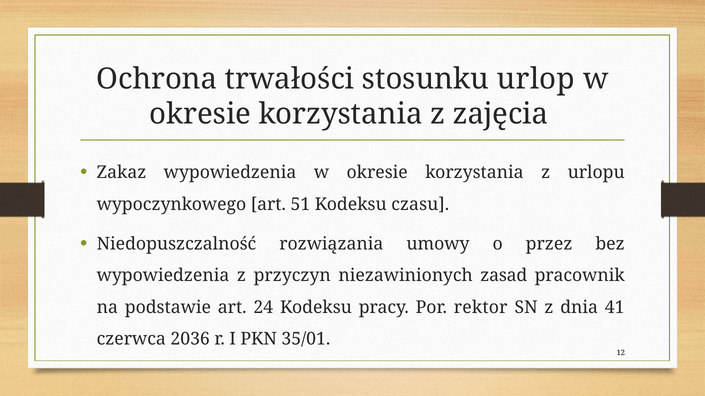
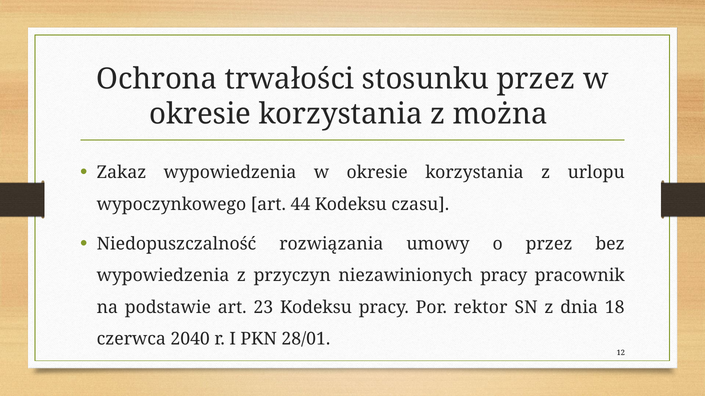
stosunku urlop: urlop -> przez
zajęcia: zajęcia -> można
51: 51 -> 44
niezawinionych zasad: zasad -> pracy
24: 24 -> 23
41: 41 -> 18
2036: 2036 -> 2040
35/01: 35/01 -> 28/01
